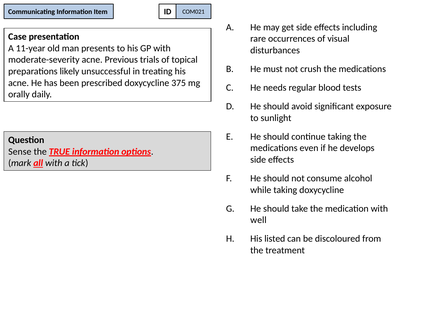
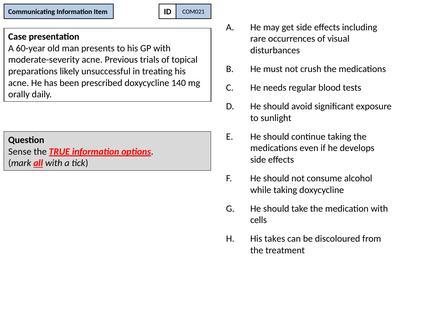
11-year: 11-year -> 60-year
375: 375 -> 140
well: well -> cells
listed: listed -> takes
